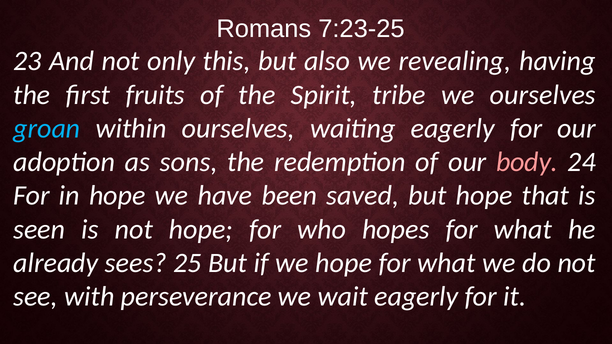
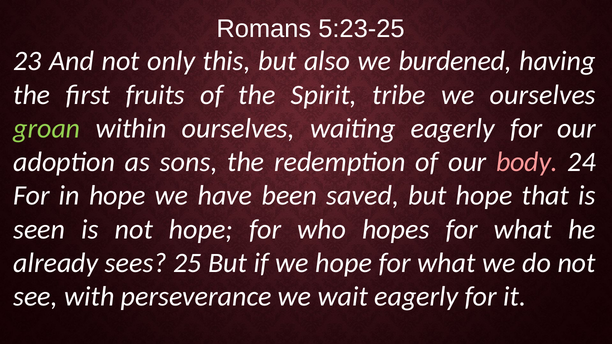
7:23-25: 7:23-25 -> 5:23-25
revealing: revealing -> burdened
groan colour: light blue -> light green
